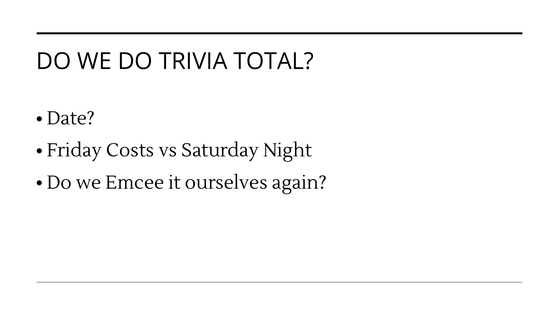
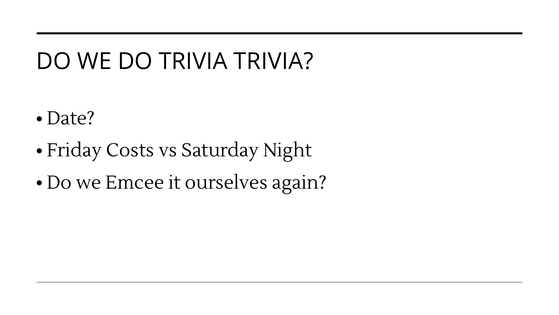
TRIVIA TOTAL: TOTAL -> TRIVIA
